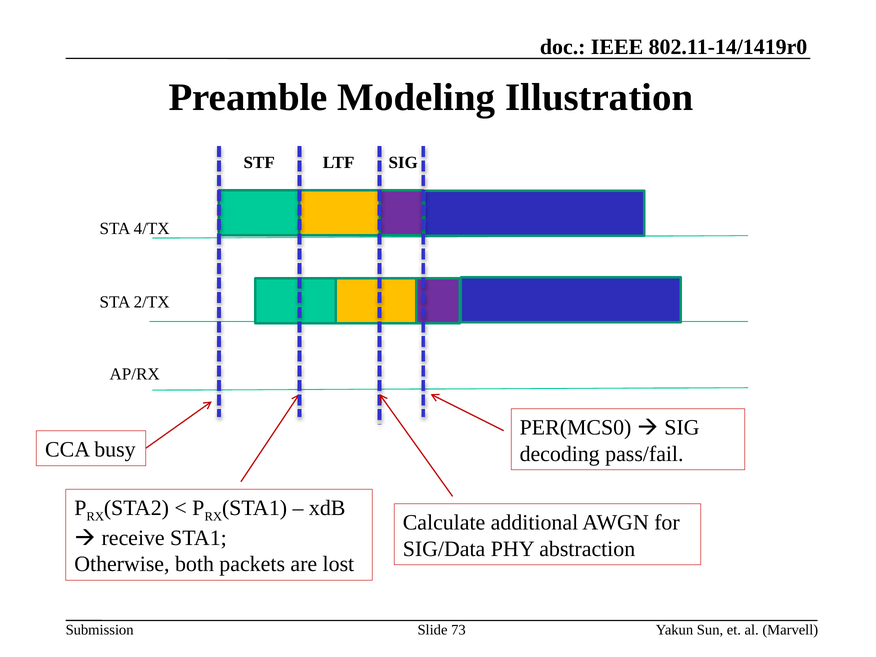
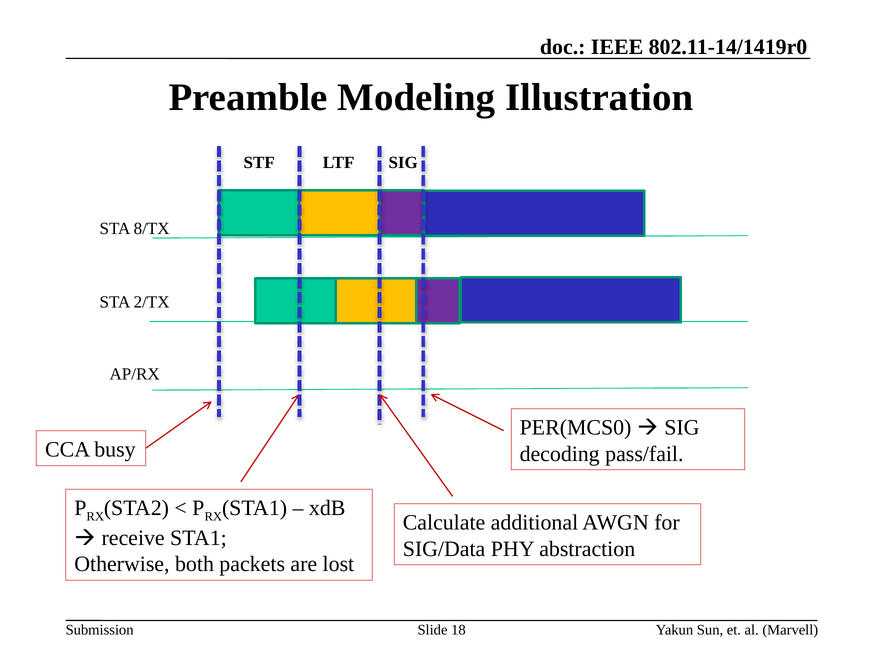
4/TX: 4/TX -> 8/TX
73: 73 -> 18
